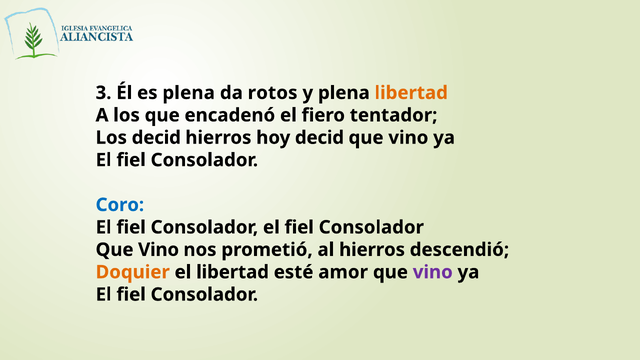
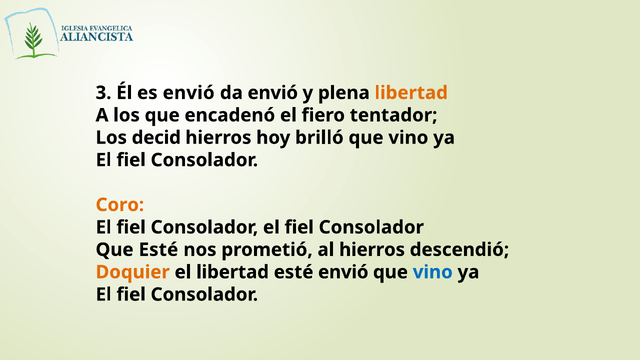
es plena: plena -> envió
da rotos: rotos -> envió
hoy decid: decid -> brilló
Coro colour: blue -> orange
Vino at (159, 250): Vino -> Esté
esté amor: amor -> envió
vino at (433, 272) colour: purple -> blue
